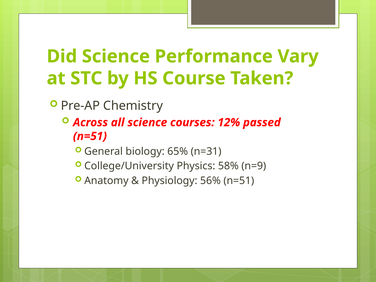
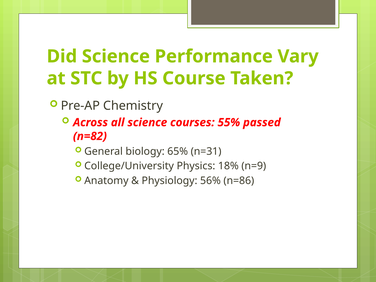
12%: 12% -> 55%
n=51 at (90, 136): n=51 -> n=82
58%: 58% -> 18%
56% n=51: n=51 -> n=86
